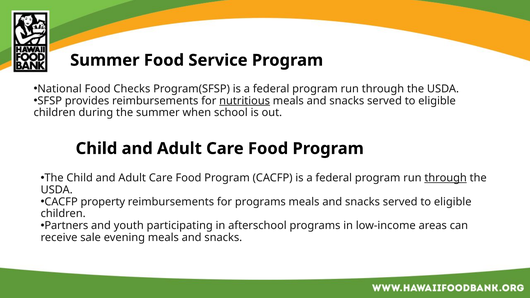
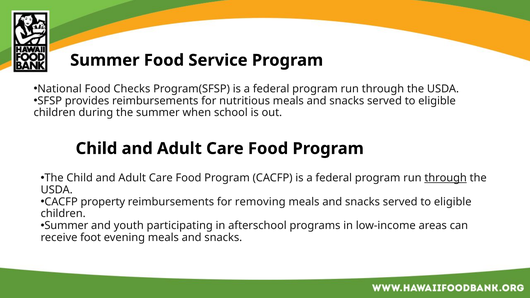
nutritious underline: present -> none
for programs: programs -> removing
Partners at (66, 226): Partners -> Summer
sale: sale -> foot
